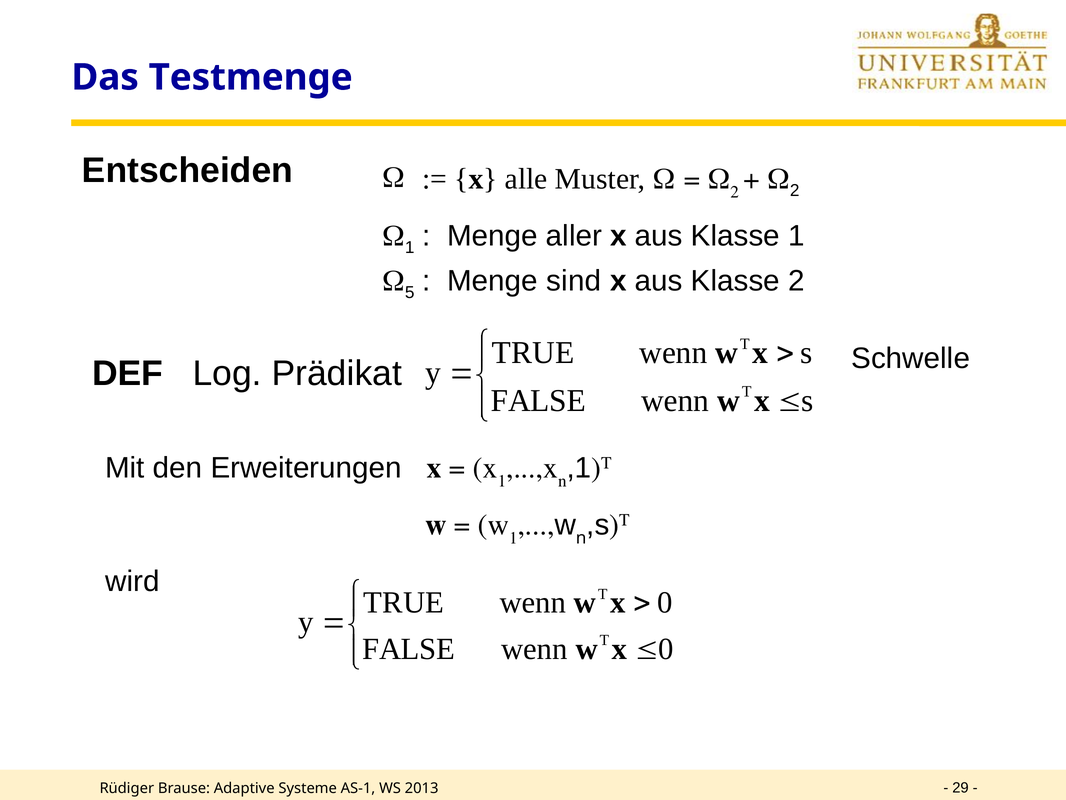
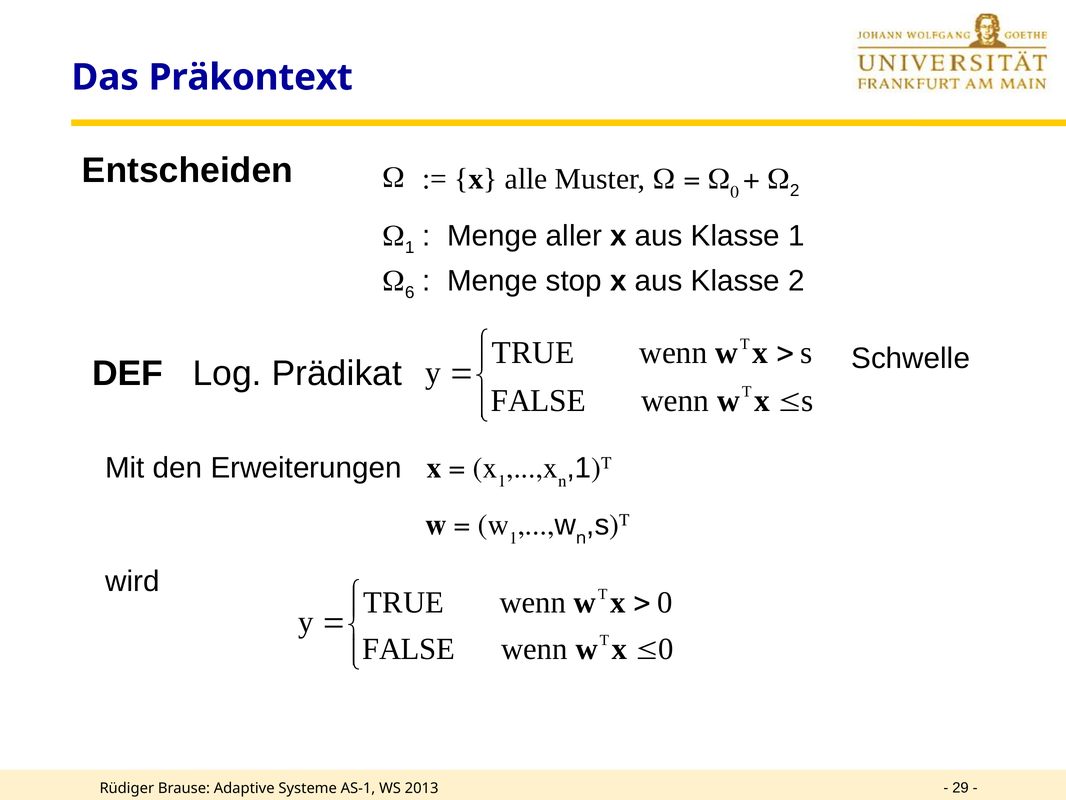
Testmenge: Testmenge -> Präkontext
2 at (735, 192): 2 -> 0
5: 5 -> 6
sind: sind -> stop
